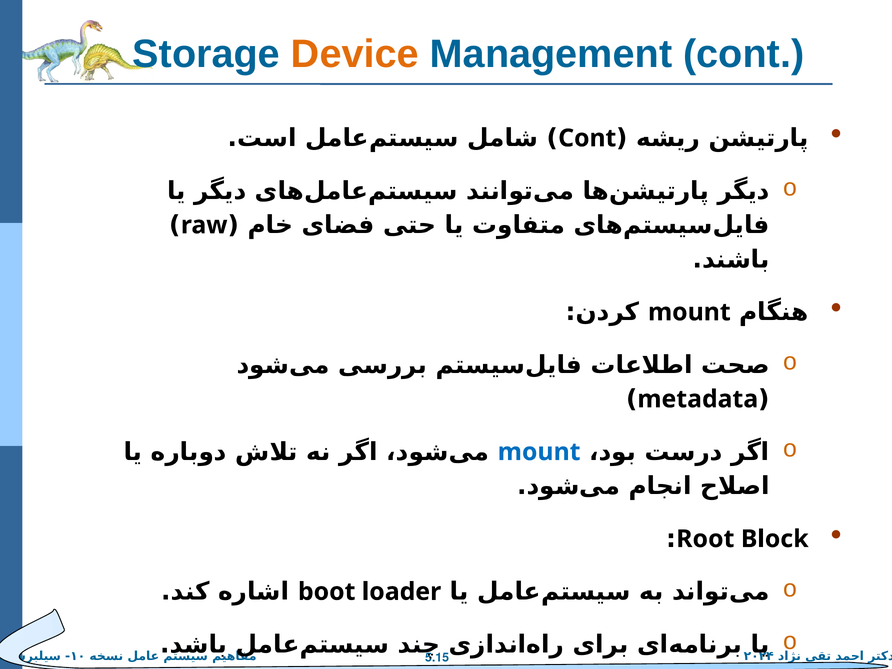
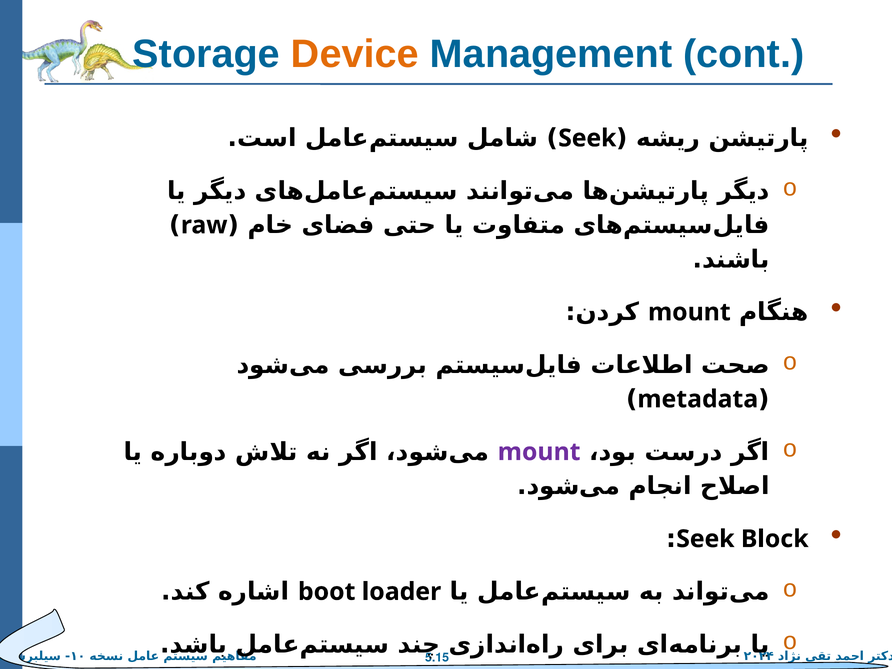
Cont at (587, 138): Cont -> Seek
mount at (539, 452) colour: blue -> purple
Root at (705, 539): Root -> Seek
